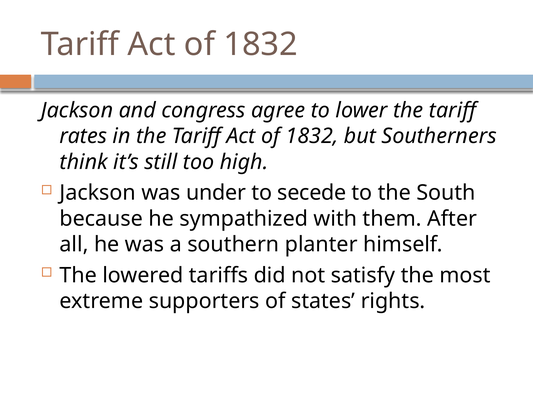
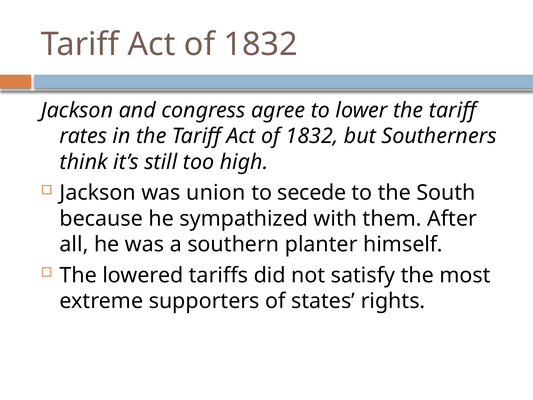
under: under -> union
